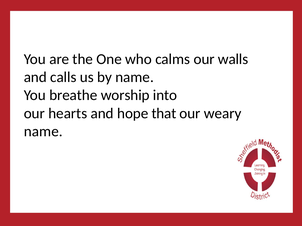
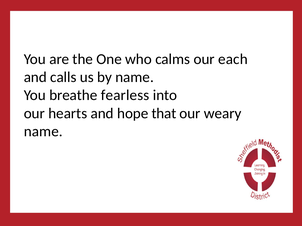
walls: walls -> each
worship: worship -> fearless
